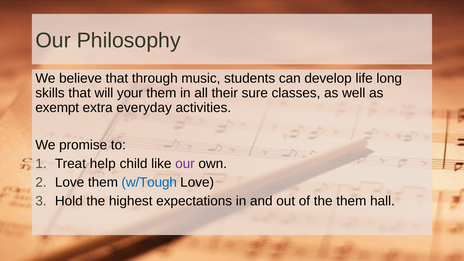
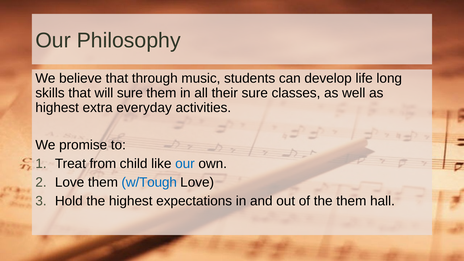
will your: your -> sure
exempt at (57, 108): exempt -> highest
help: help -> from
our at (185, 164) colour: purple -> blue
